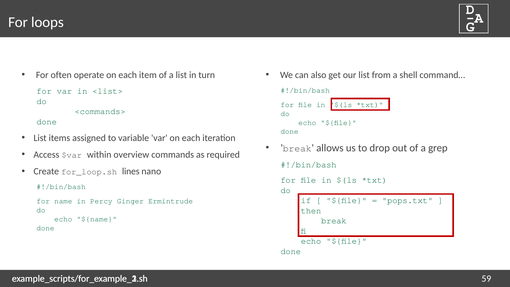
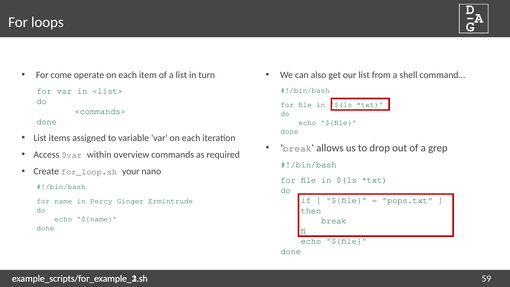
often: often -> come
lines: lines -> your
